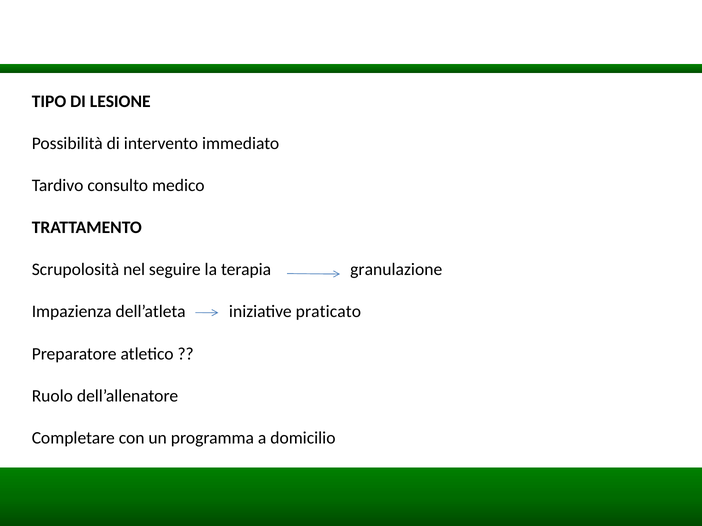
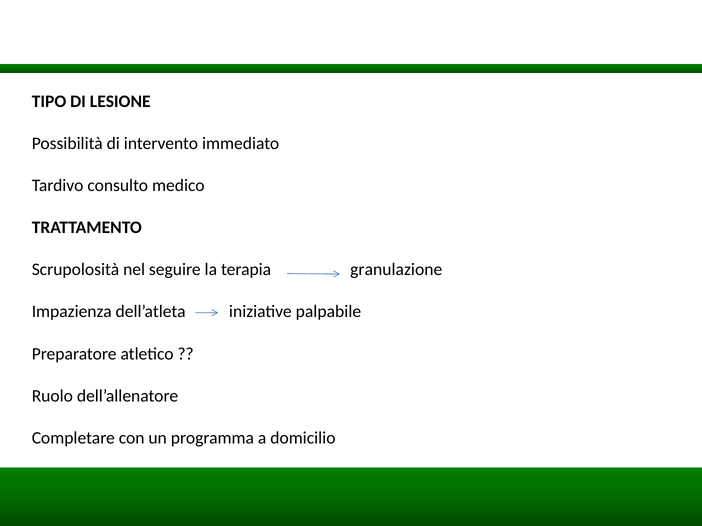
praticato: praticato -> palpabile
